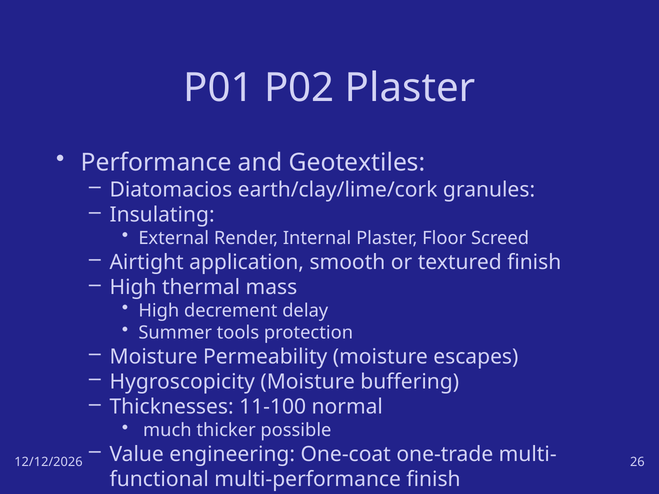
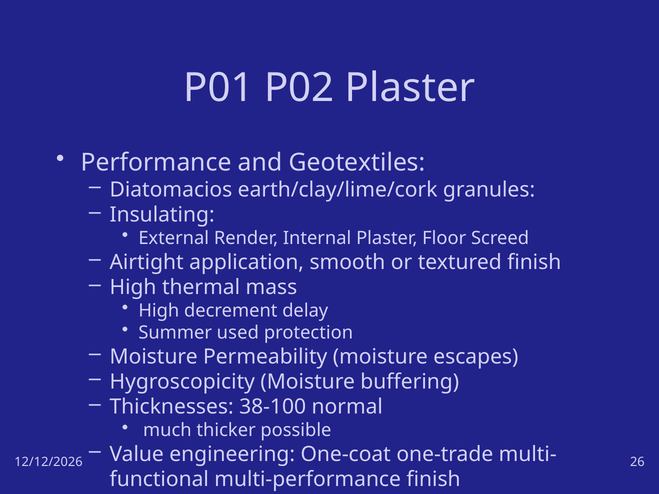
tools: tools -> used
11-100: 11-100 -> 38-100
